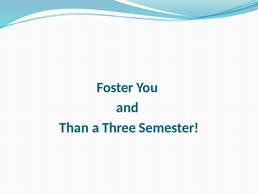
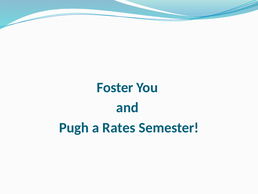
Than: Than -> Pugh
Three: Three -> Rates
